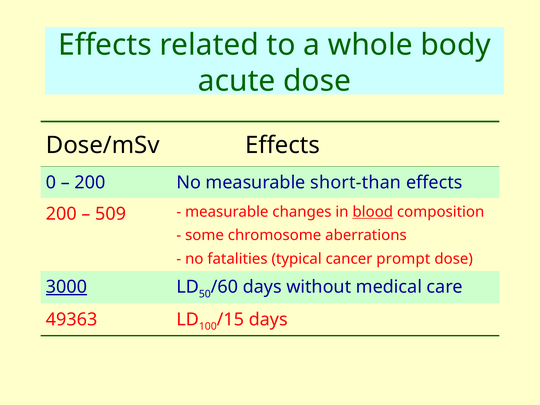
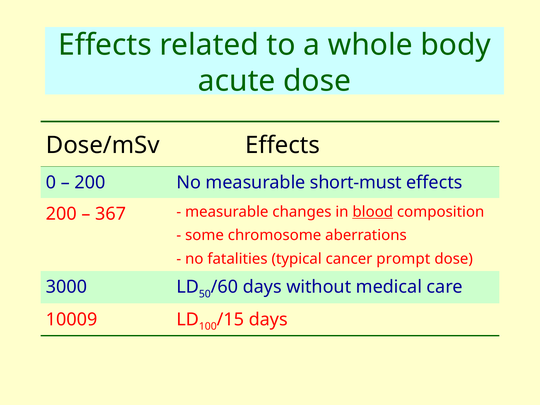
short-than: short-than -> short-must
509: 509 -> 367
3000 underline: present -> none
49363: 49363 -> 10009
